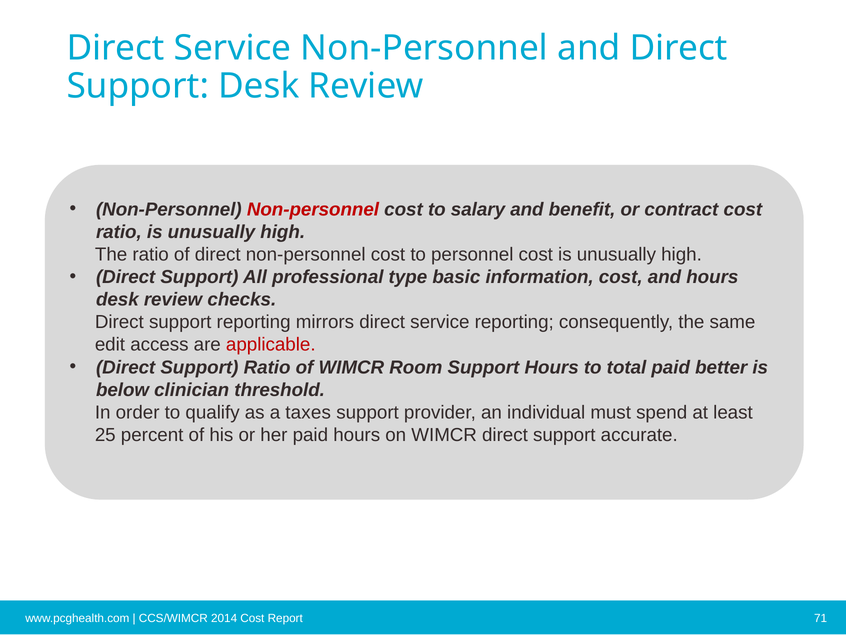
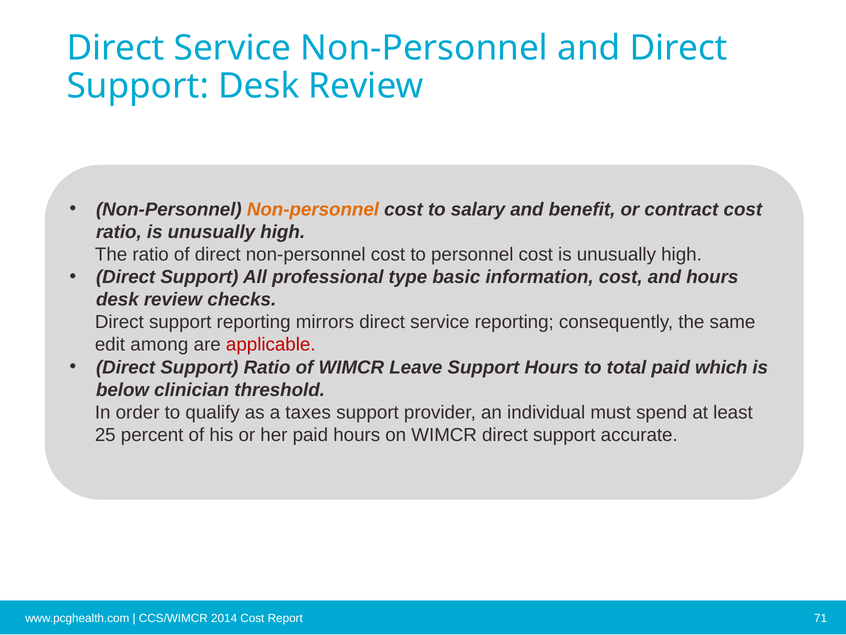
Non-personnel at (313, 209) colour: red -> orange
access: access -> among
Room: Room -> Leave
better: better -> which
